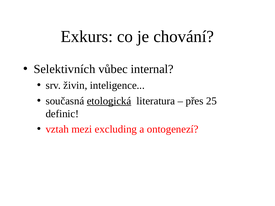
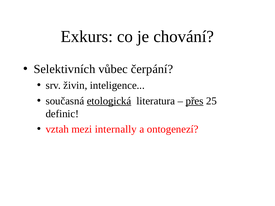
internal: internal -> čerpání
přes underline: none -> present
excluding: excluding -> internally
